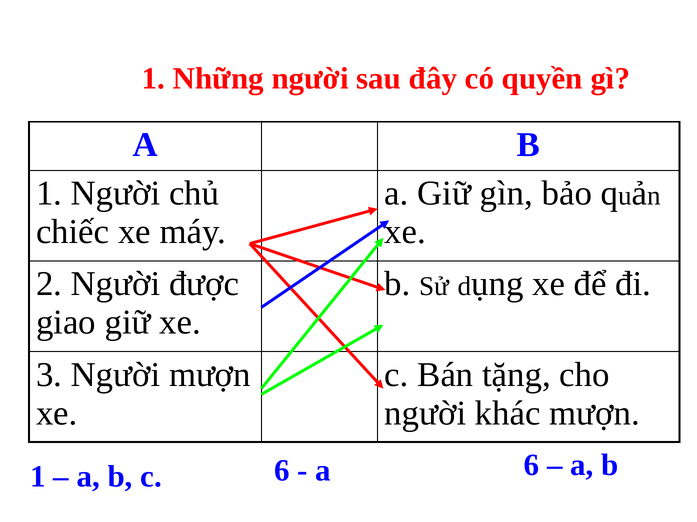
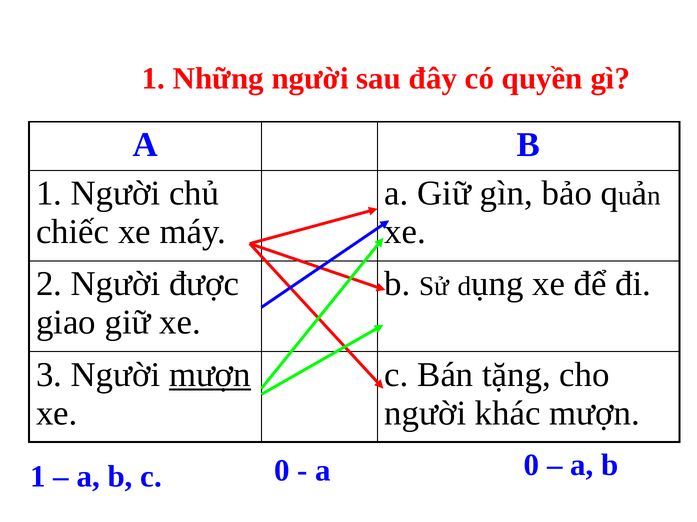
mượn at (210, 375) underline: none -> present
c 6: 6 -> 0
a 6: 6 -> 0
